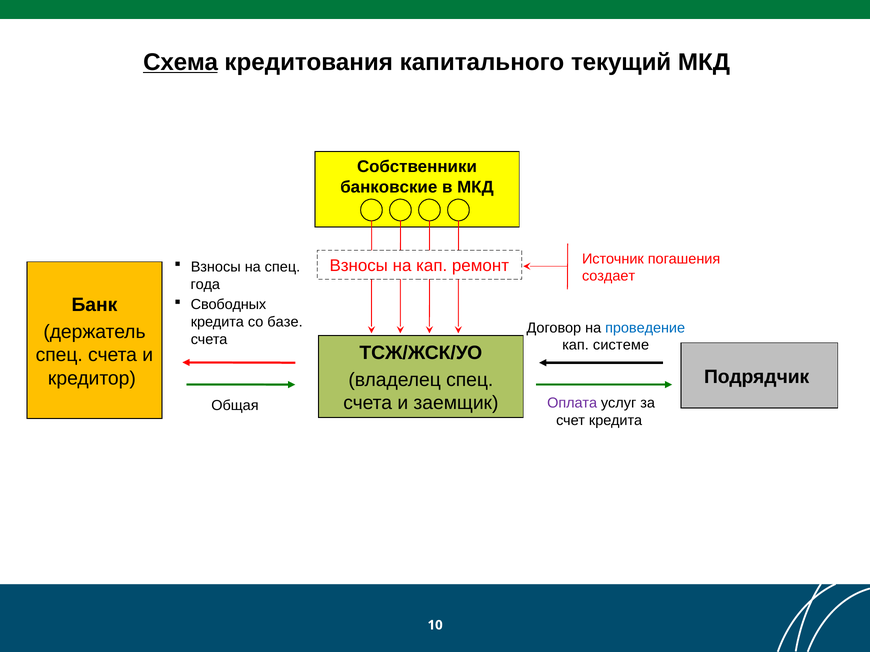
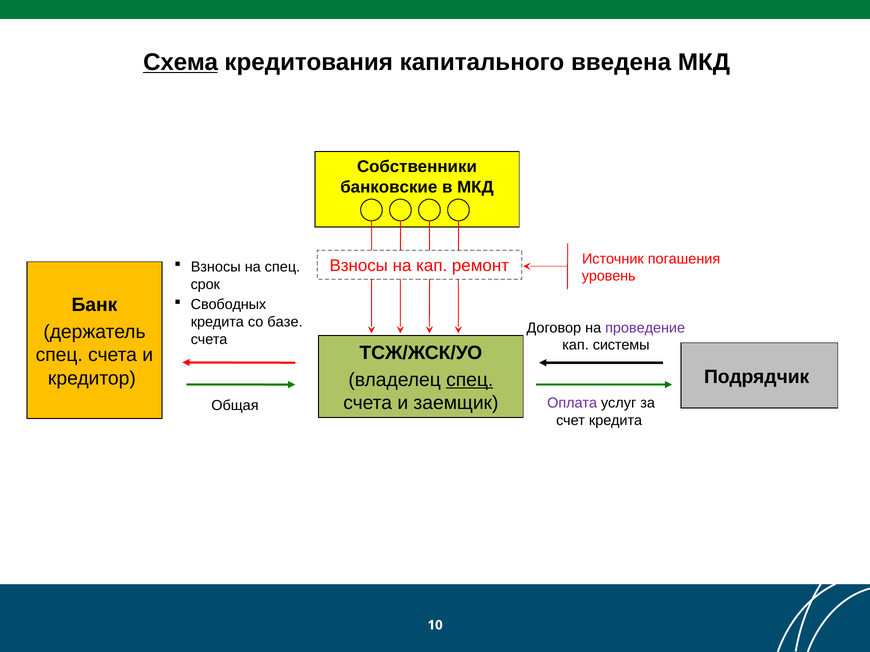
текущий: текущий -> введена
создает: создает -> уровень
года: года -> срок
проведение colour: blue -> purple
системе: системе -> системы
спец at (470, 380) underline: none -> present
